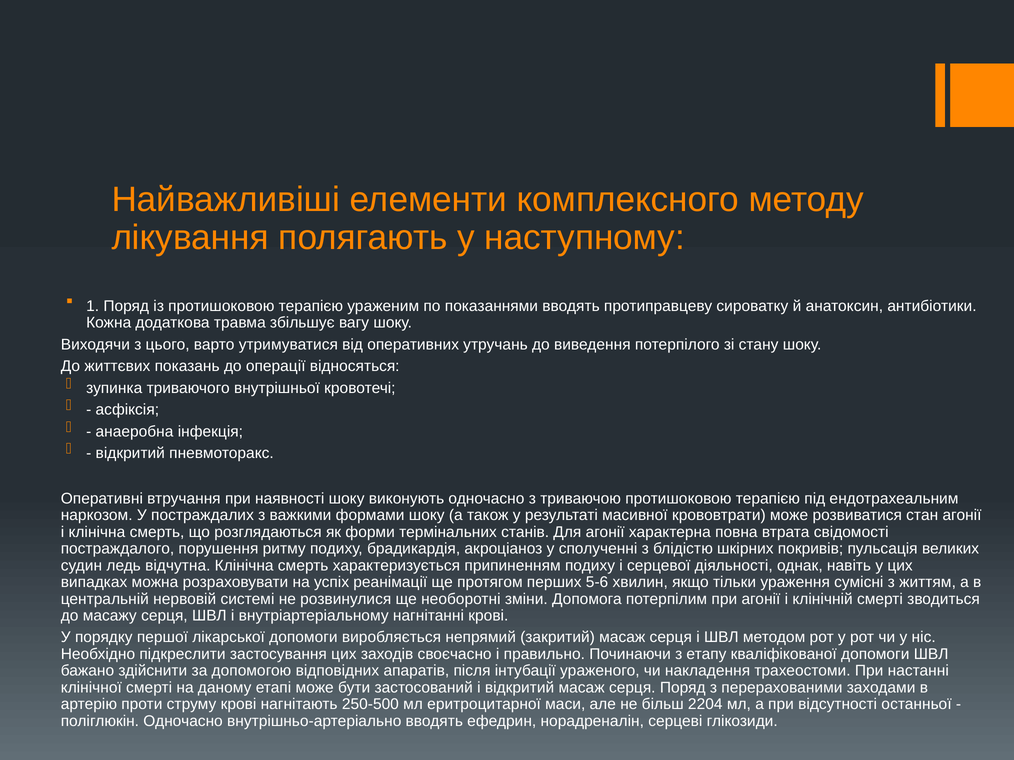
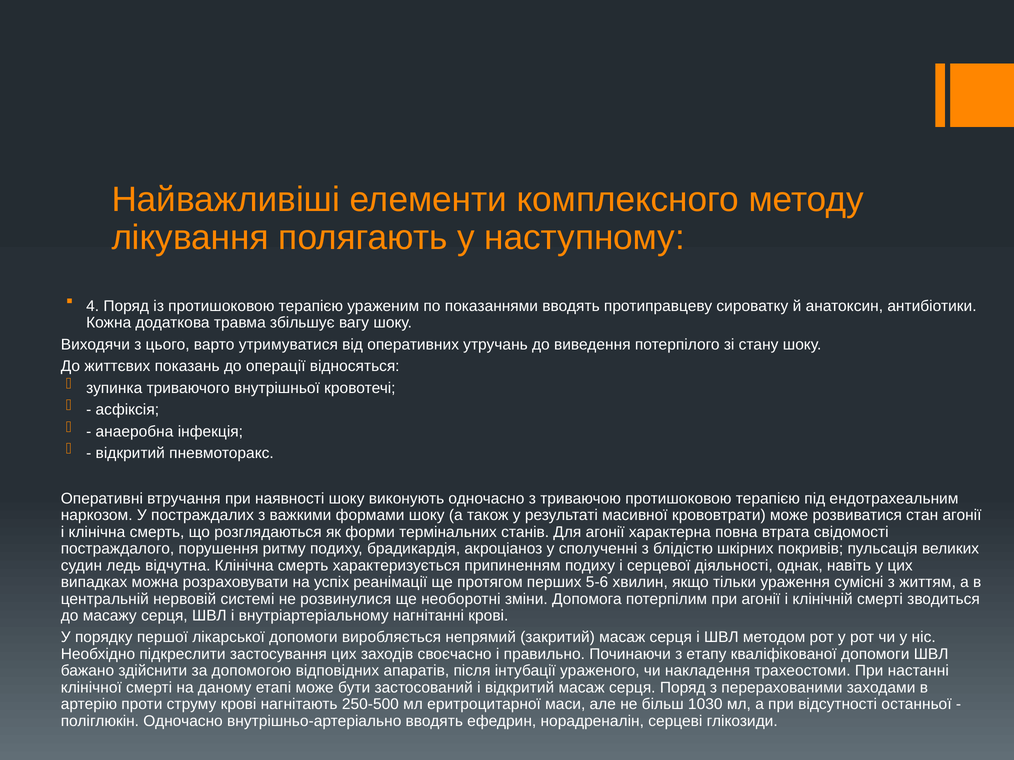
1: 1 -> 4
2204: 2204 -> 1030
